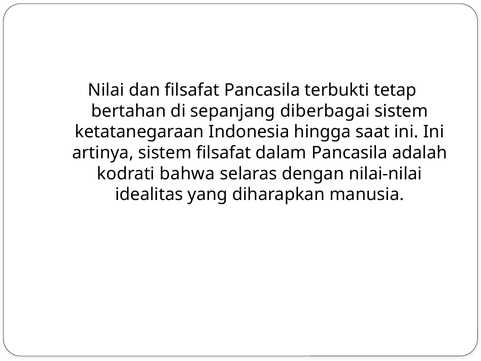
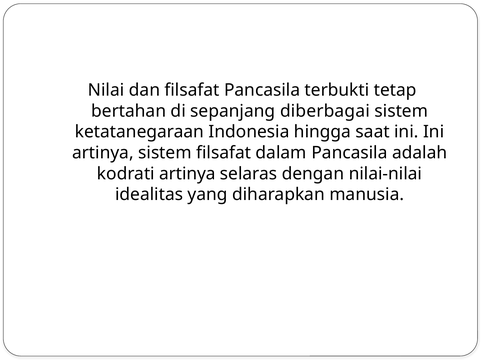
kodrati bahwa: bahwa -> artinya
